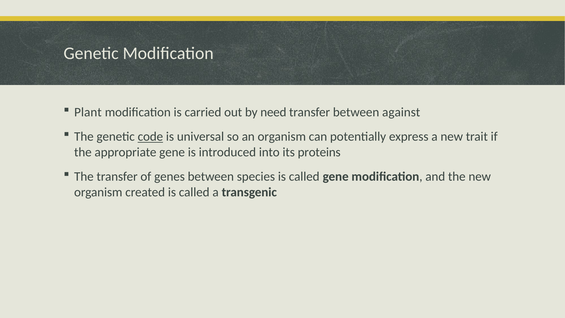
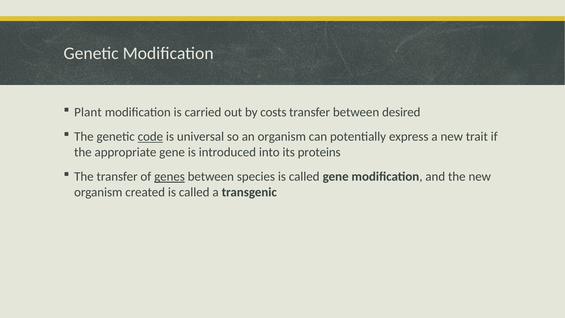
need: need -> costs
against: against -> desired
genes underline: none -> present
